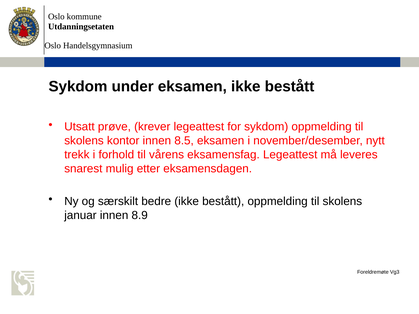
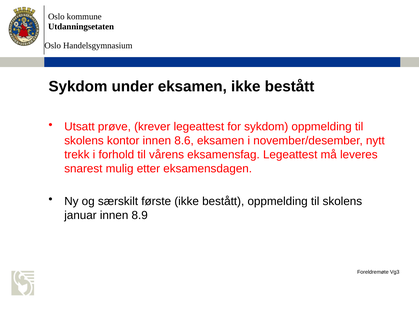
8.5: 8.5 -> 8.6
bedre: bedre -> første
